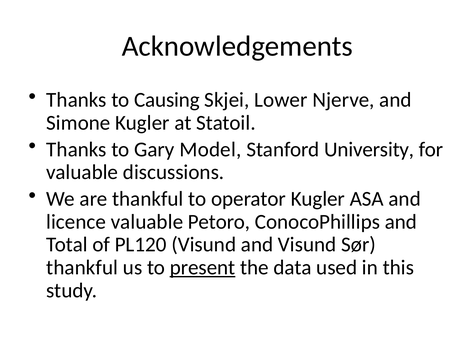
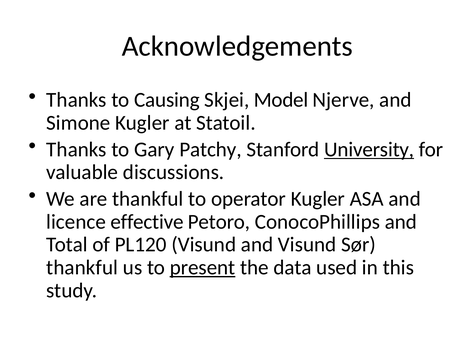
Lower: Lower -> Model
Model: Model -> Patchy
University underline: none -> present
licence valuable: valuable -> effective
